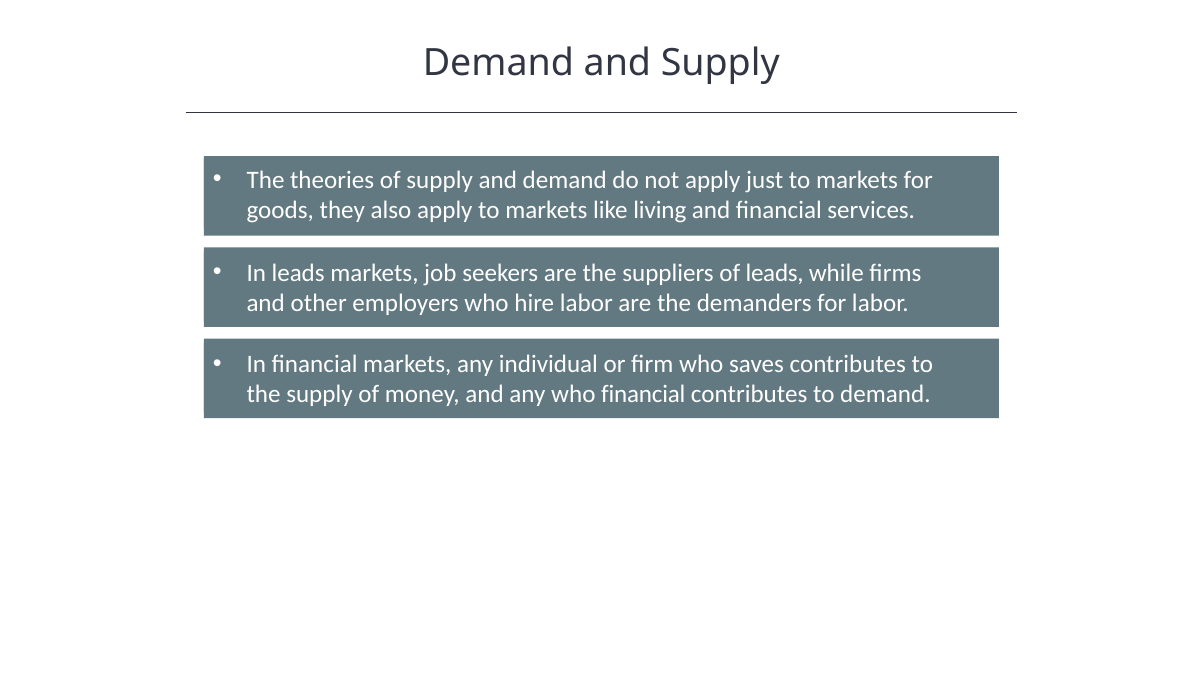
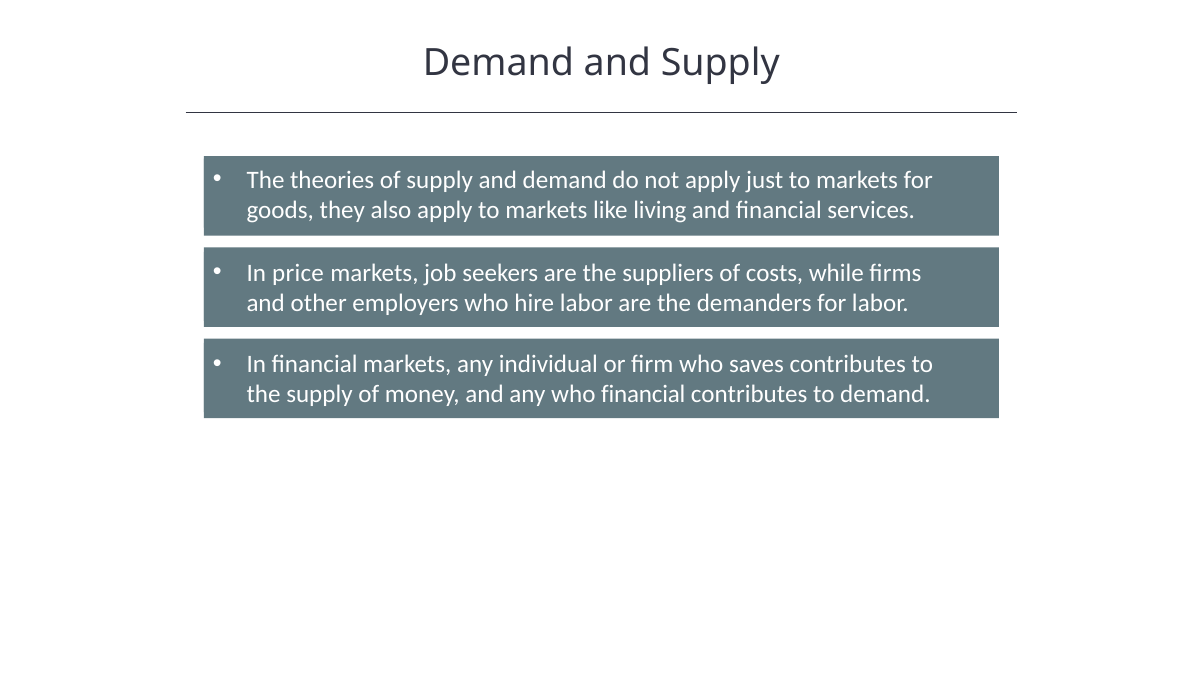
In leads: leads -> price
of leads: leads -> costs
